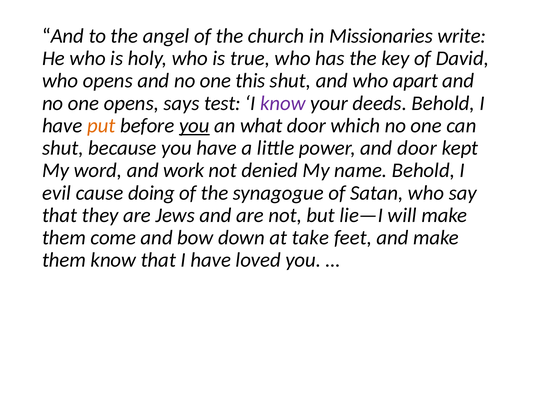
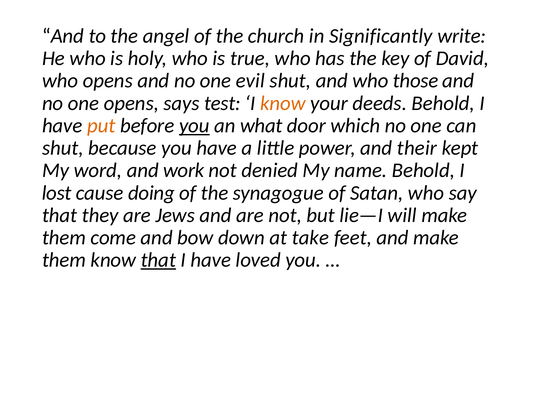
Missionaries: Missionaries -> Significantly
this: this -> evil
apart: apart -> those
know at (283, 103) colour: purple -> orange
and door: door -> their
evil: evil -> lost
that at (158, 260) underline: none -> present
